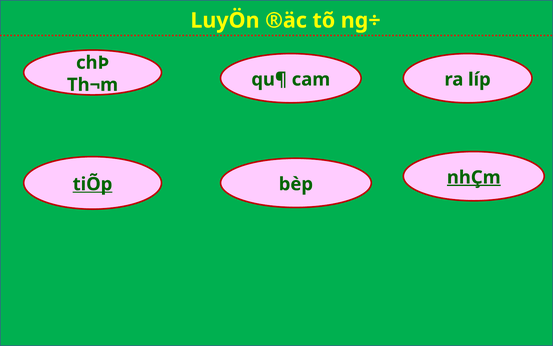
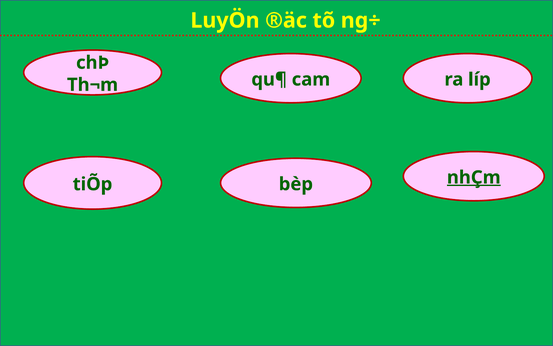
tiÕp underline: present -> none
